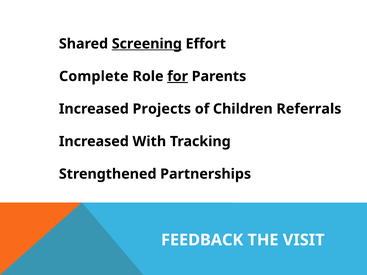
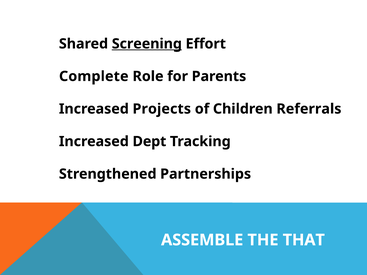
for underline: present -> none
With: With -> Dept
FEEDBACK: FEEDBACK -> ASSEMBLE
VISIT: VISIT -> THAT
